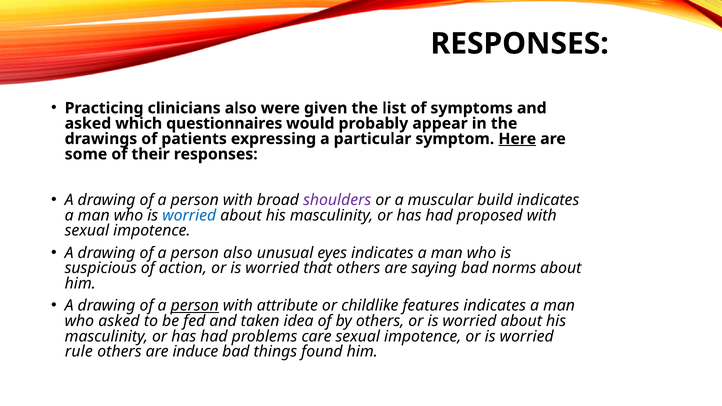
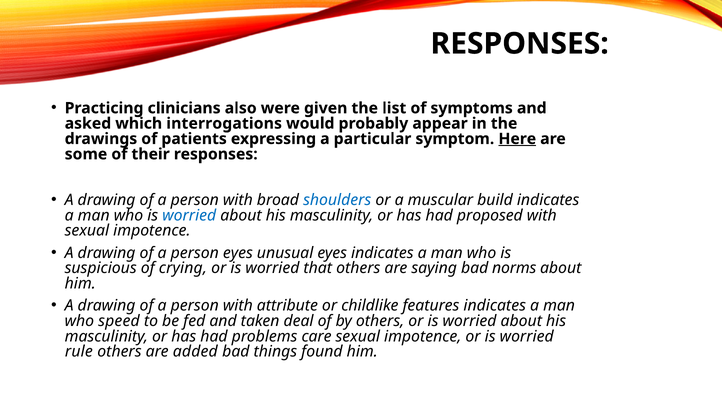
questionnaires: questionnaires -> interrogations
shoulders colour: purple -> blue
person also: also -> eyes
action: action -> crying
person at (195, 306) underline: present -> none
who asked: asked -> speed
idea: idea -> deal
induce: induce -> added
